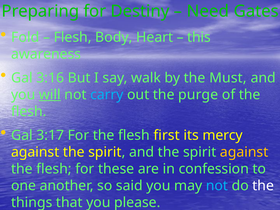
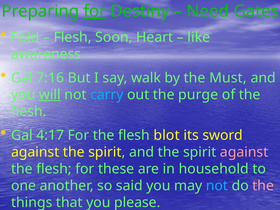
for at (95, 11) underline: none -> present
Body: Body -> Soon
this: this -> like
3:16: 3:16 -> 7:16
3:17: 3:17 -> 4:17
first: first -> blot
mercy: mercy -> sword
against at (244, 152) colour: yellow -> pink
confession: confession -> household
the at (263, 186) colour: white -> pink
